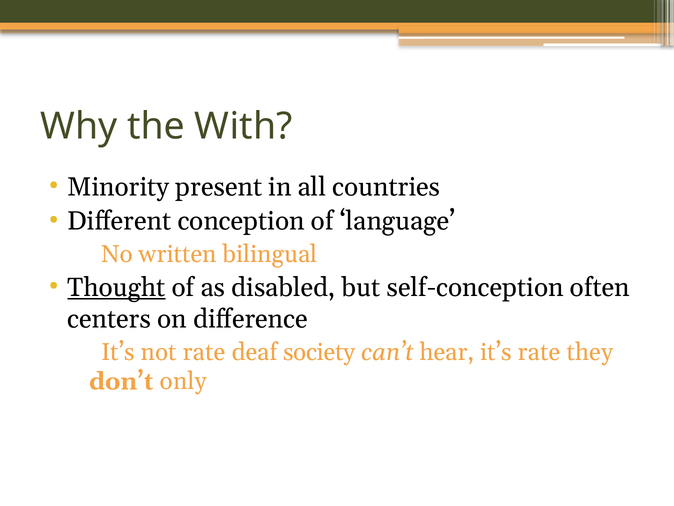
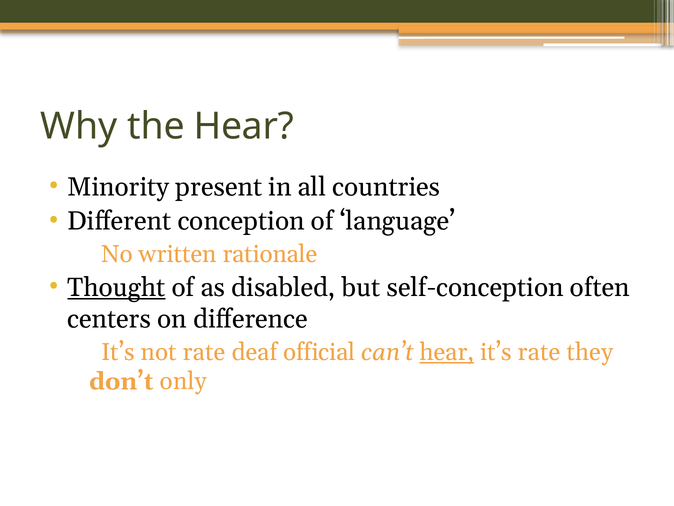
the With: With -> Hear
bilingual: bilingual -> rationale
society: society -> official
hear at (447, 352) underline: none -> present
